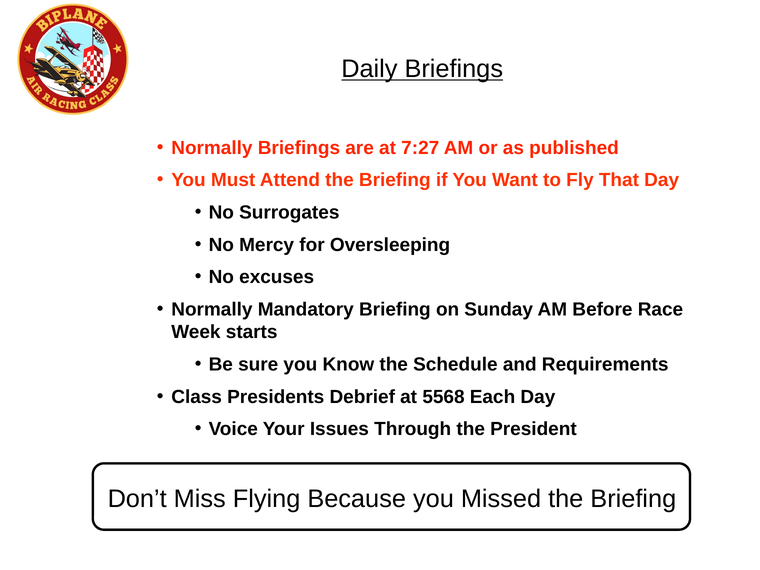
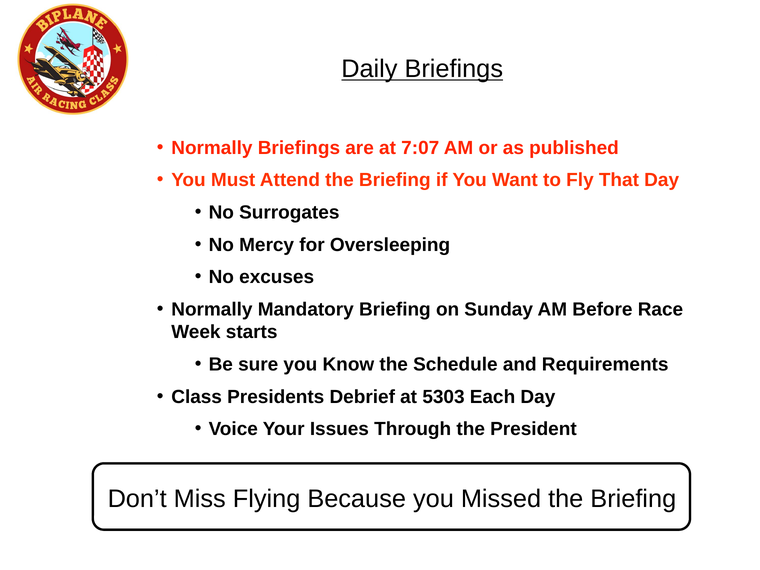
7:27: 7:27 -> 7:07
5568: 5568 -> 5303
